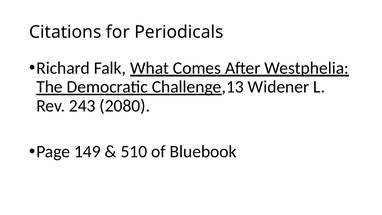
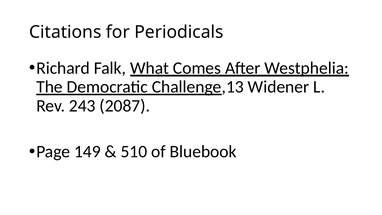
2080: 2080 -> 2087
